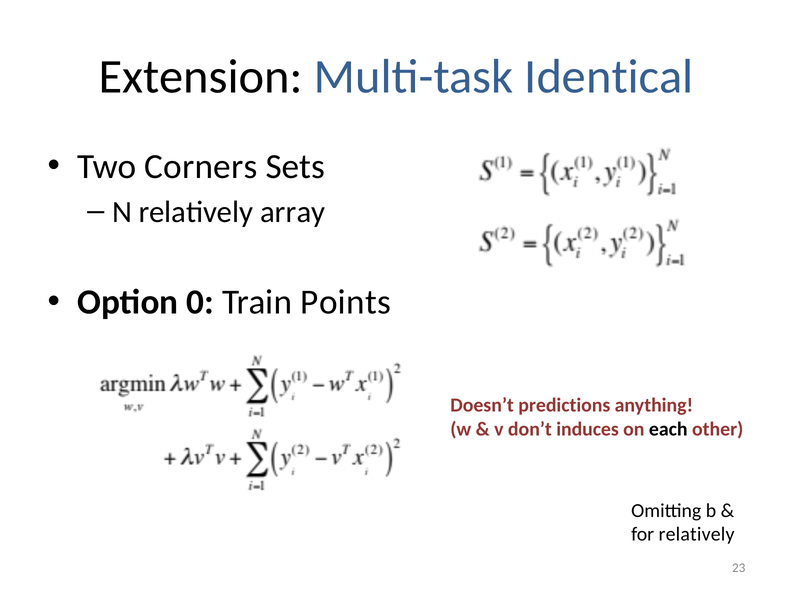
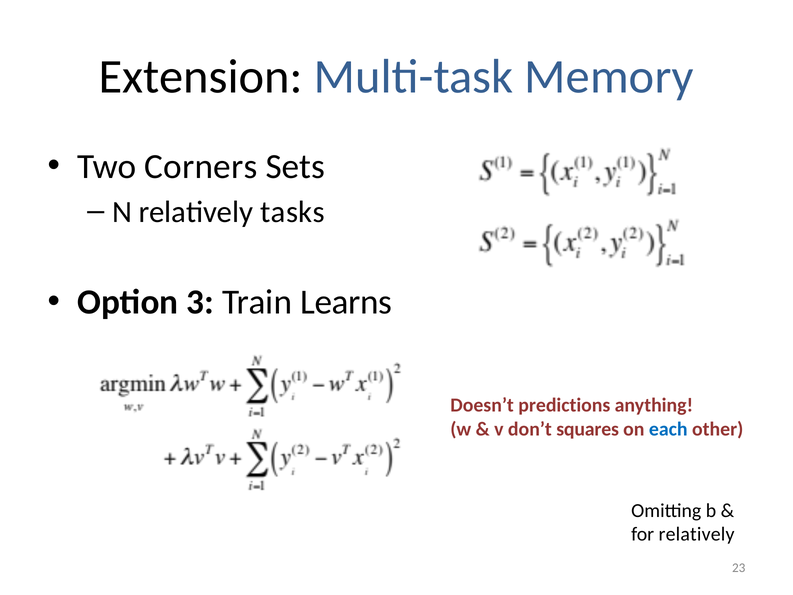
Identical: Identical -> Memory
array: array -> tasks
0: 0 -> 3
Points: Points -> Learns
induces: induces -> squares
each colour: black -> blue
